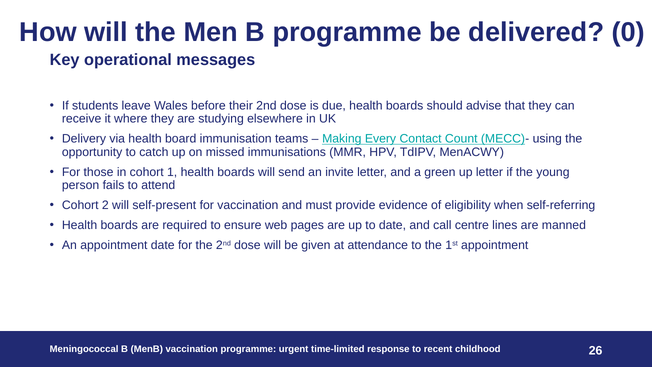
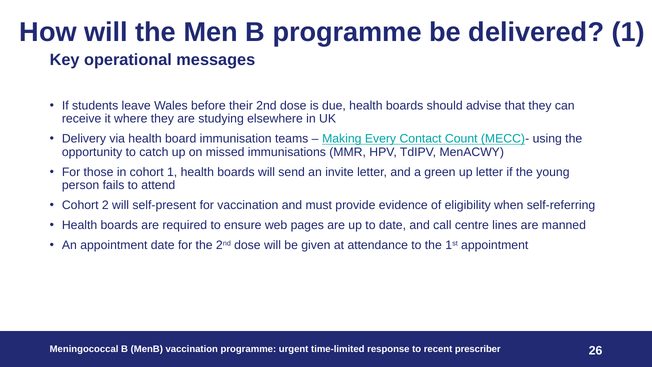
delivered 0: 0 -> 1
childhood: childhood -> prescriber
